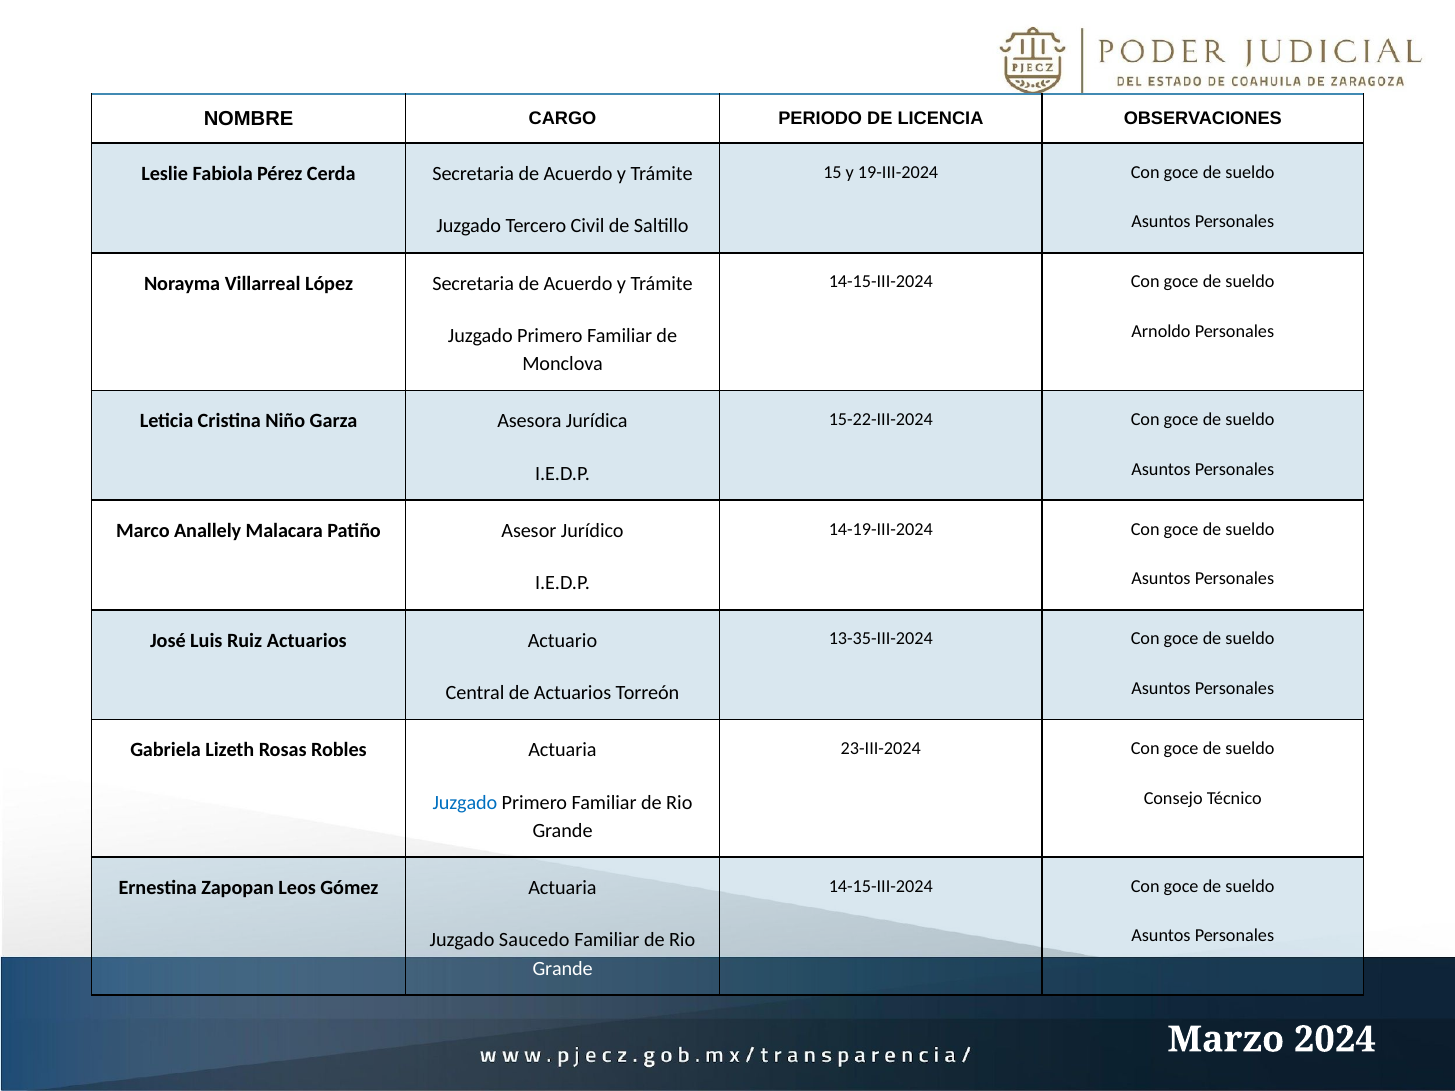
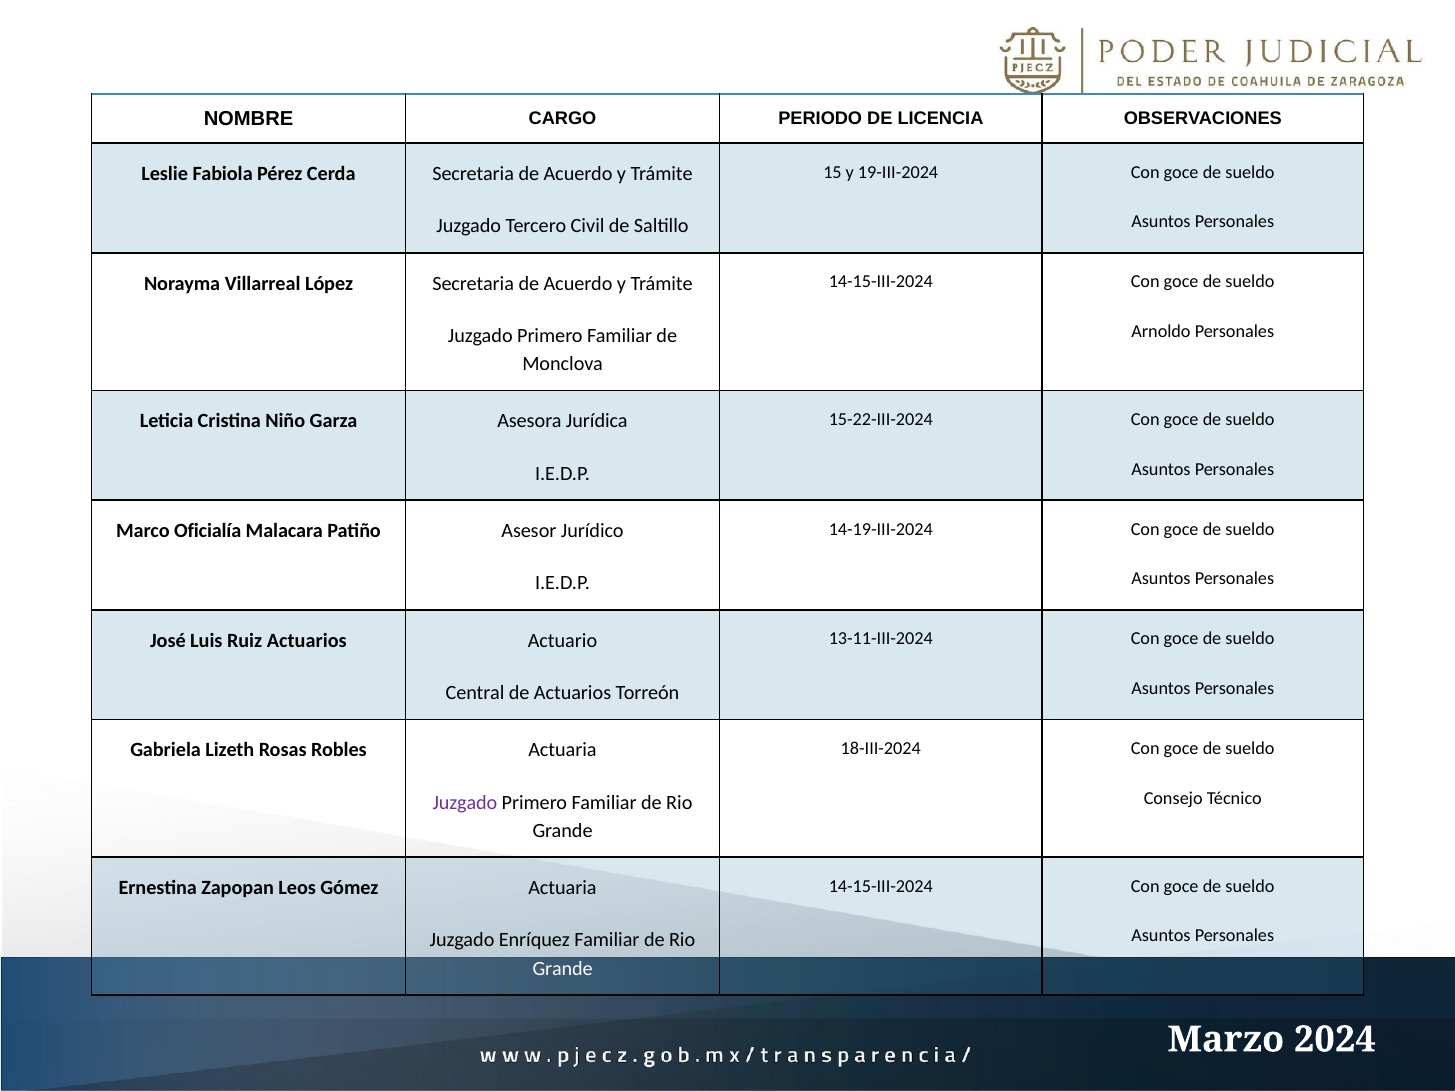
Anallely: Anallely -> Oficialía
13-35-III-2024: 13-35-III-2024 -> 13-11-III-2024
23-III-2024: 23-III-2024 -> 18-III-2024
Juzgado at (465, 803) colour: blue -> purple
Saucedo: Saucedo -> Enríquez
